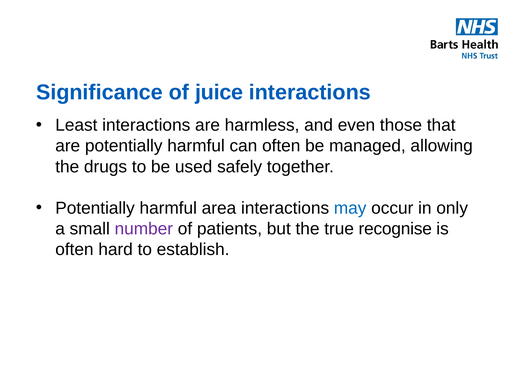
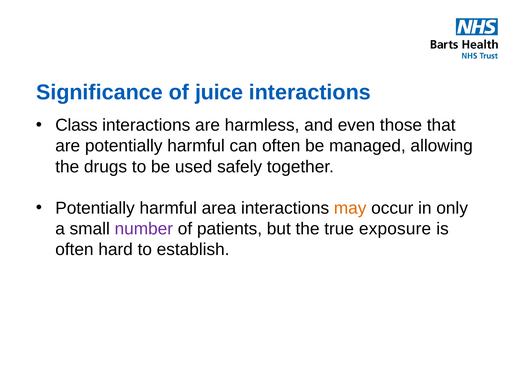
Least: Least -> Class
may colour: blue -> orange
recognise: recognise -> exposure
